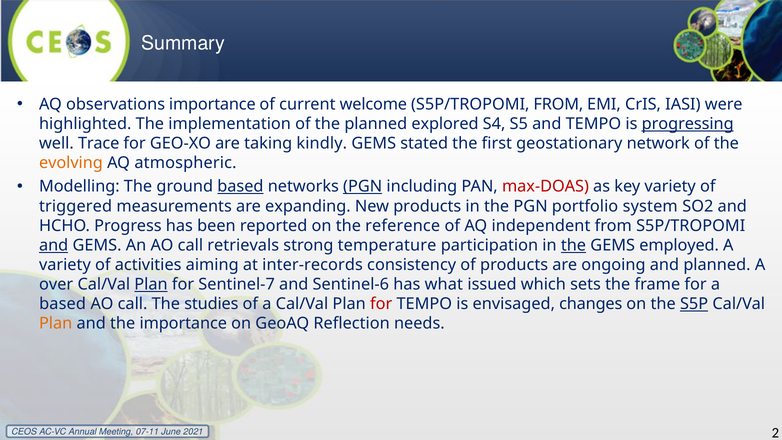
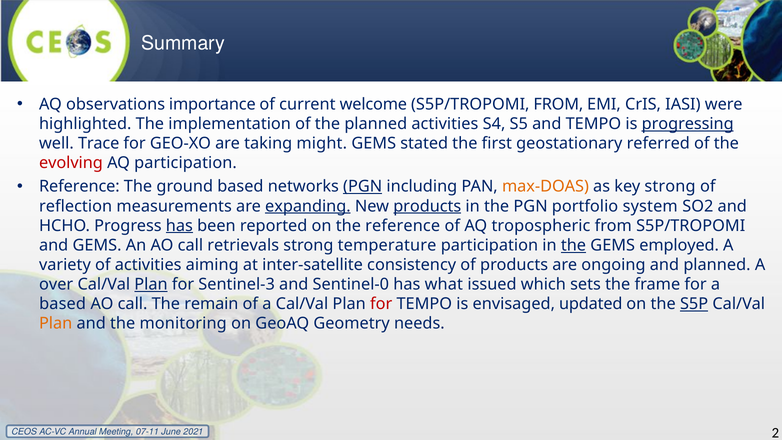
planned explored: explored -> activities
kindly: kindly -> might
network: network -> referred
evolving colour: orange -> red
AQ atmospheric: atmospheric -> participation
Modelling at (79, 187): Modelling -> Reference
based at (240, 187) underline: present -> none
max-DOAS colour: red -> orange
key variety: variety -> strong
triggered: triggered -> reflection
expanding underline: none -> present
products at (427, 206) underline: none -> present
has at (179, 226) underline: none -> present
independent: independent -> tropospheric
and at (54, 245) underline: present -> none
inter-records: inter-records -> inter-satellite
Sentinel-7: Sentinel-7 -> Sentinel-3
Sentinel-6: Sentinel-6 -> Sentinel-0
studies: studies -> remain
changes: changes -> updated
the importance: importance -> monitoring
Reflection: Reflection -> Geometry
